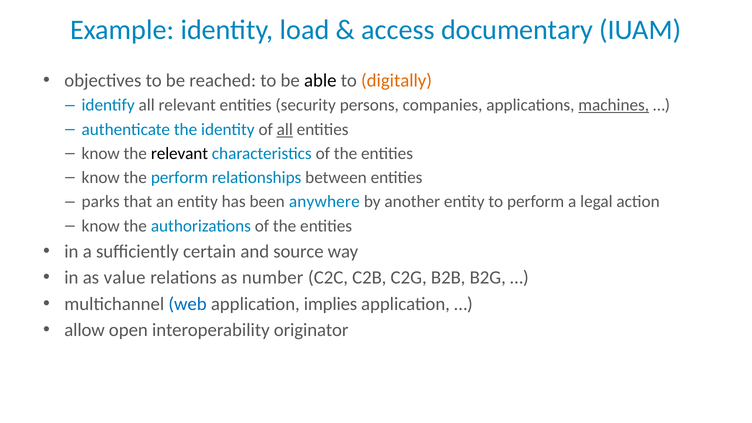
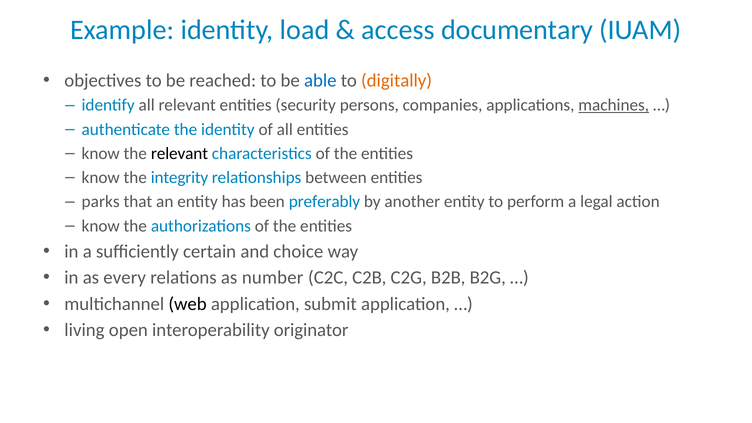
able colour: black -> blue
all at (285, 129) underline: present -> none
the perform: perform -> integrity
anywhere: anywhere -> preferably
source: source -> choice
value: value -> every
web colour: blue -> black
implies: implies -> submit
allow: allow -> living
